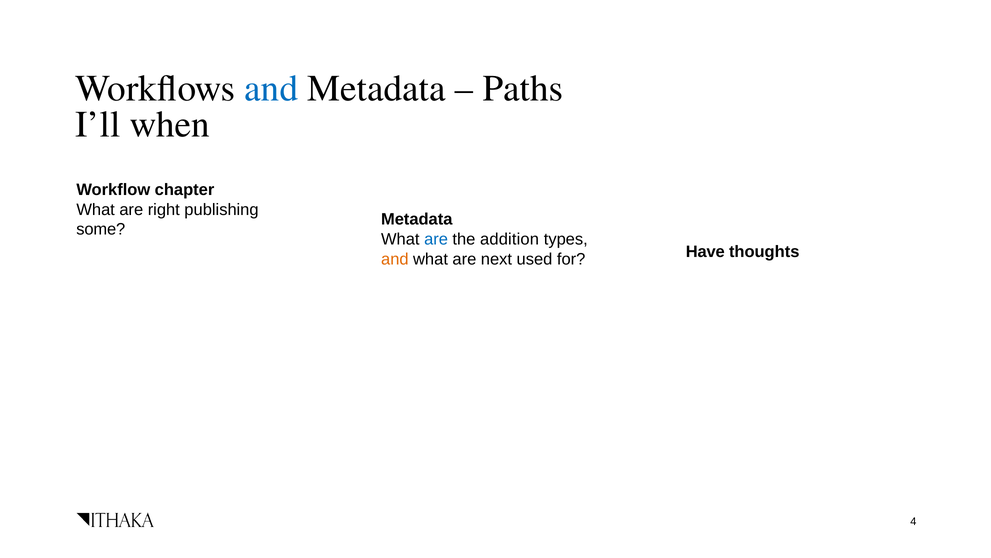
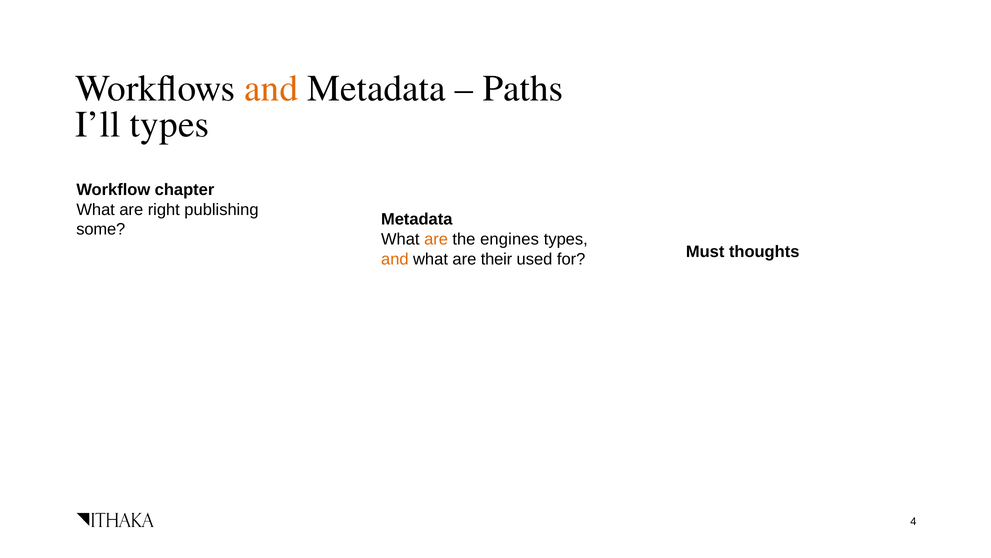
and at (271, 89) colour: blue -> orange
I’ll when: when -> types
are at (436, 239) colour: blue -> orange
addition: addition -> engines
next: next -> their
Have: Have -> Must
